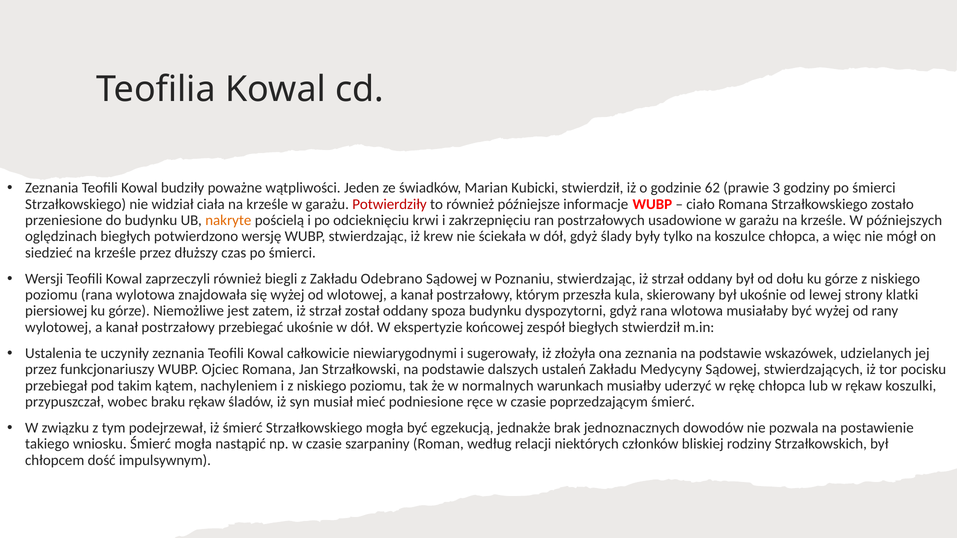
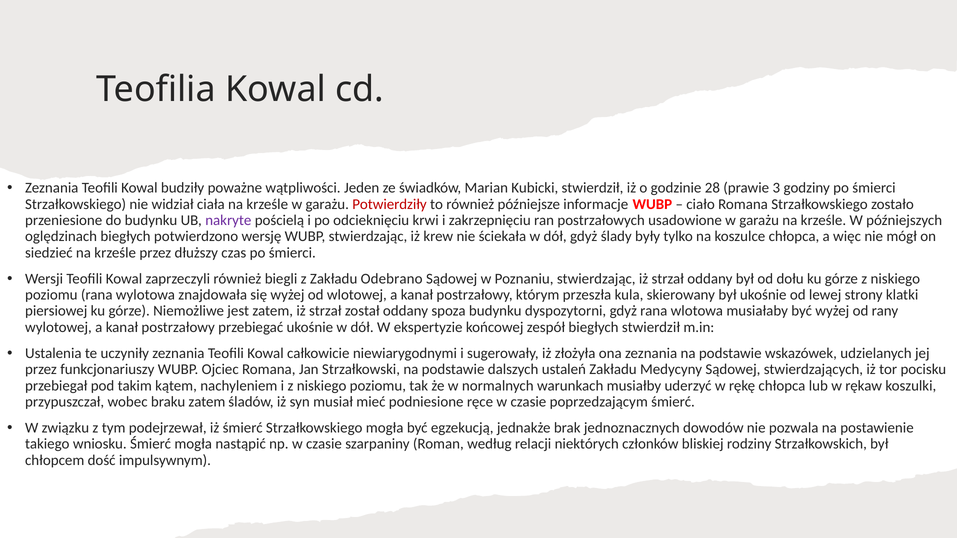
62: 62 -> 28
nakryte colour: orange -> purple
braku rękaw: rękaw -> zatem
